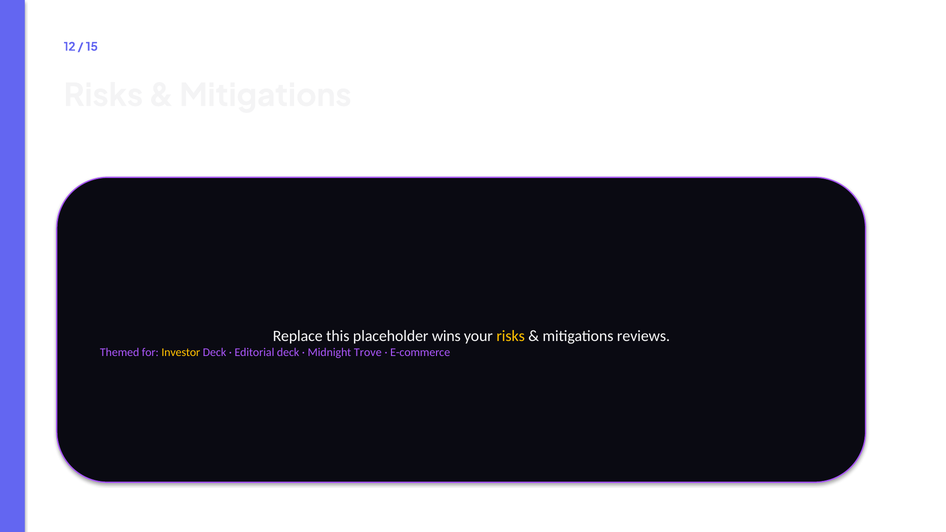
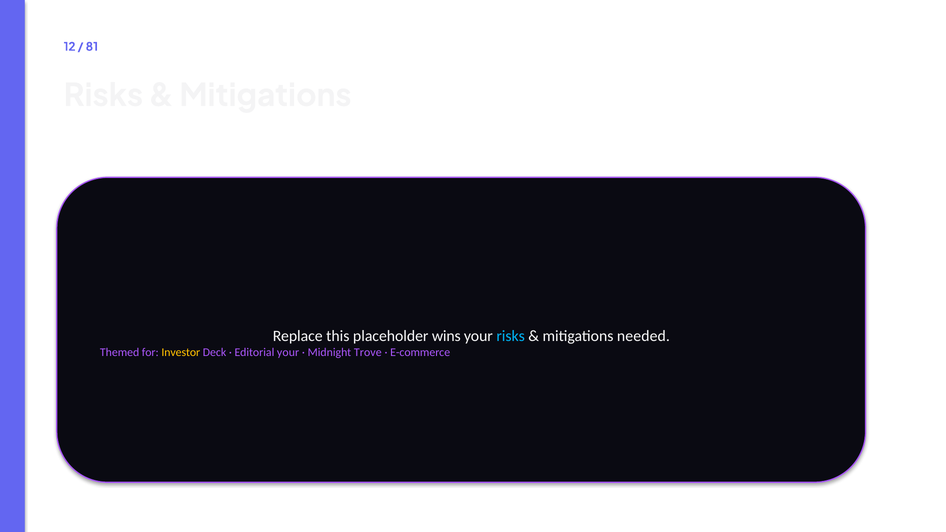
15: 15 -> 81
risks at (511, 336) colour: yellow -> light blue
reviews: reviews -> needed
Editorial deck: deck -> your
